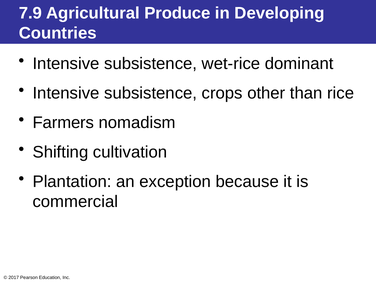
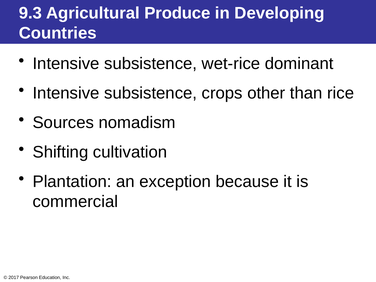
7.9: 7.9 -> 9.3
Farmers: Farmers -> Sources
